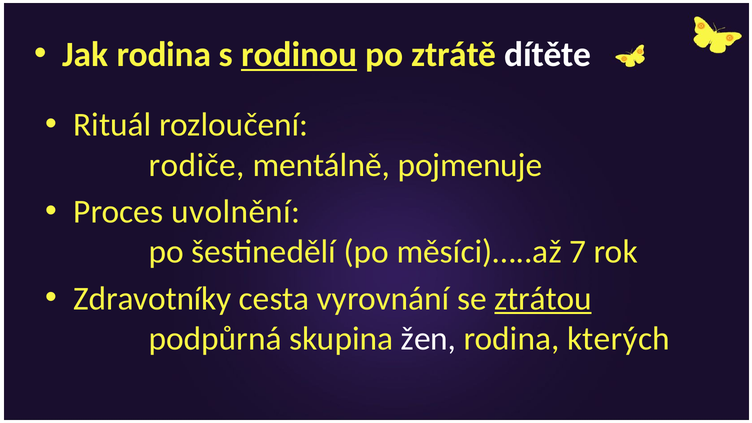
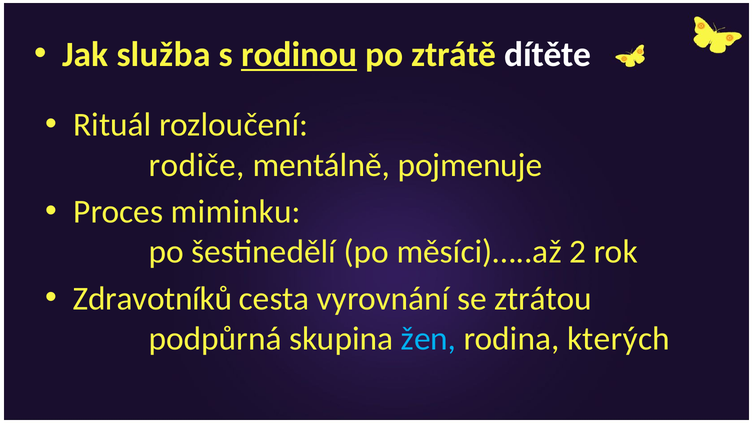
Jak rodina: rodina -> služba
uvolnění: uvolnění -> miminku
7: 7 -> 2
Zdravotníky: Zdravotníky -> Zdravotníků
ztrátou underline: present -> none
žen colour: white -> light blue
